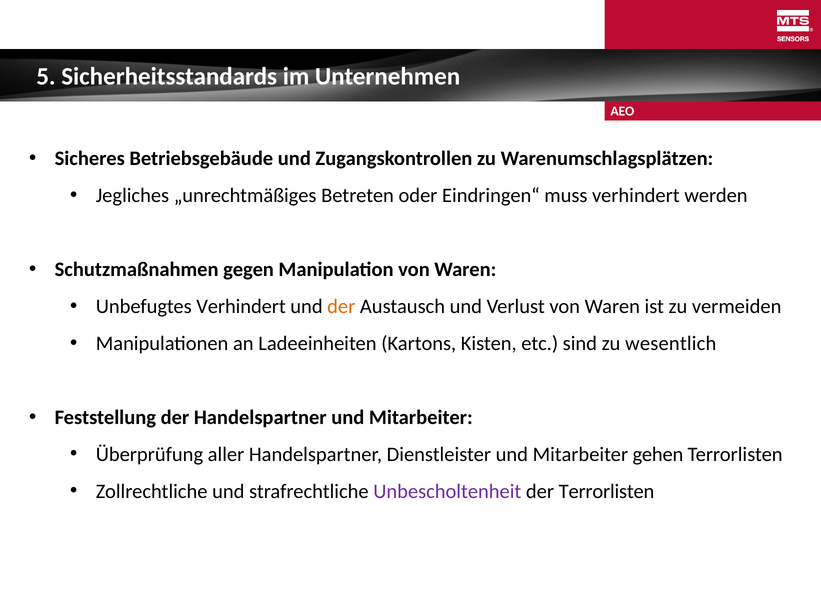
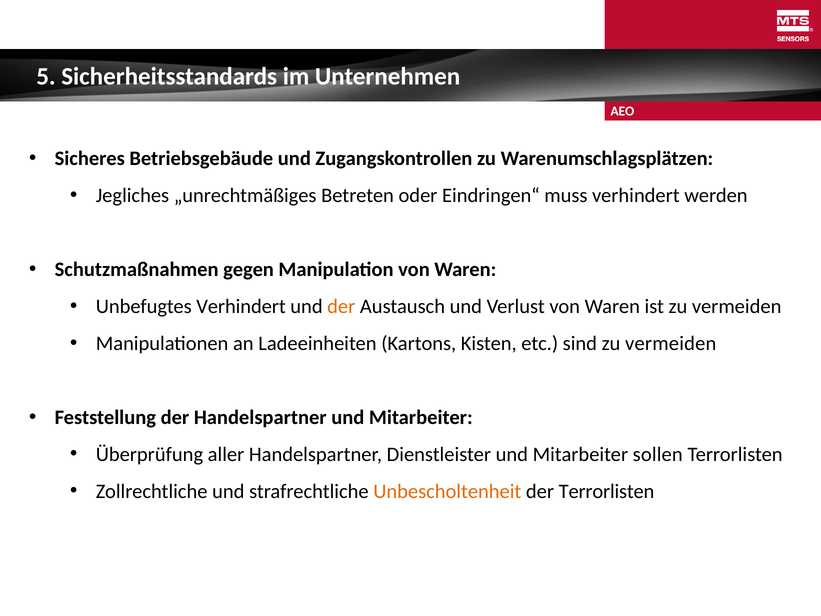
sind zu wesentlich: wesentlich -> vermeiden
gehen: gehen -> sollen
Unbescholtenheit colour: purple -> orange
